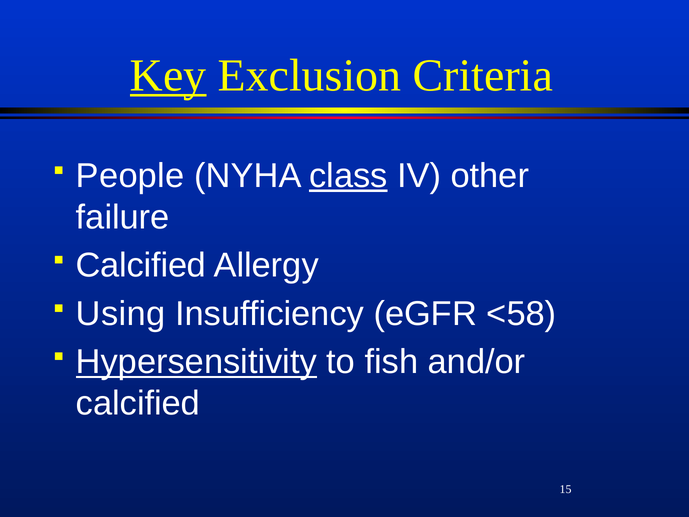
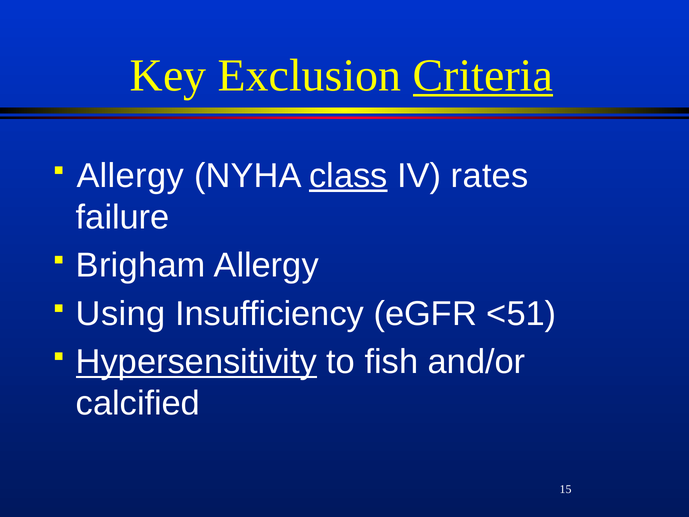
Key underline: present -> none
Criteria underline: none -> present
People at (130, 176): People -> Allergy
other: other -> rates
Calcified at (141, 265): Calcified -> Brigham
<58: <58 -> <51
